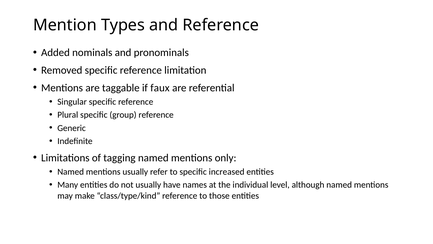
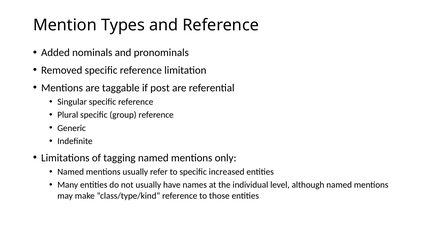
faux: faux -> post
